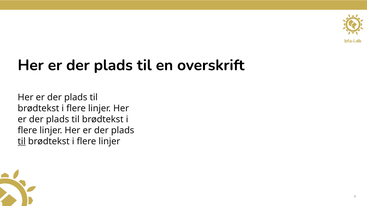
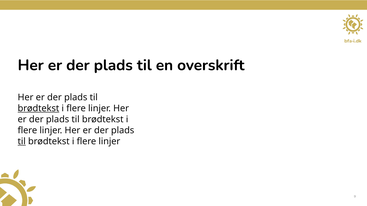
brødtekst at (38, 109) underline: none -> present
